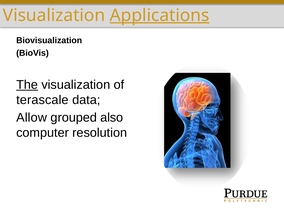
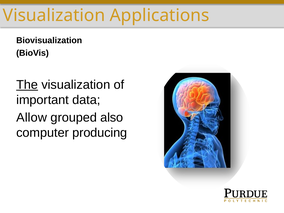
Applications underline: present -> none
terascale: terascale -> important
resolution: resolution -> producing
